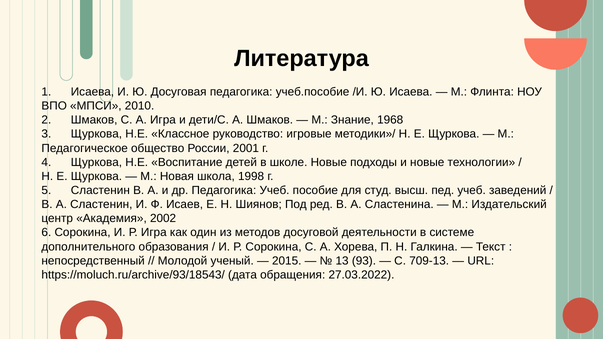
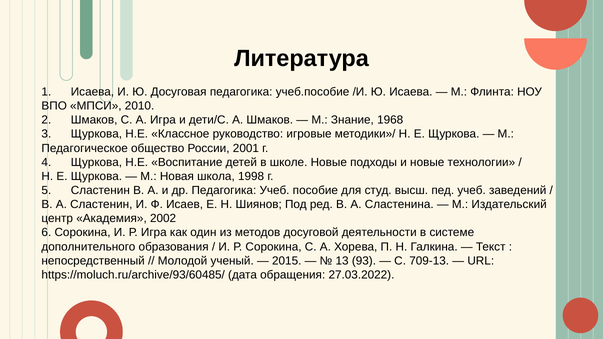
https://moluch.ru/archive/93/18543/: https://moluch.ru/archive/93/18543/ -> https://moluch.ru/archive/93/60485/
